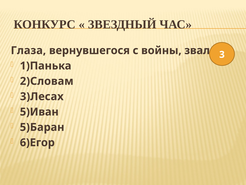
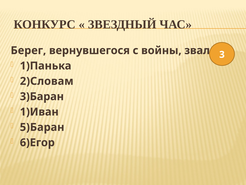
Глаза: Глаза -> Берег
3)Лесах: 3)Лесах -> 3)Баран
5)Иван: 5)Иван -> 1)Иван
